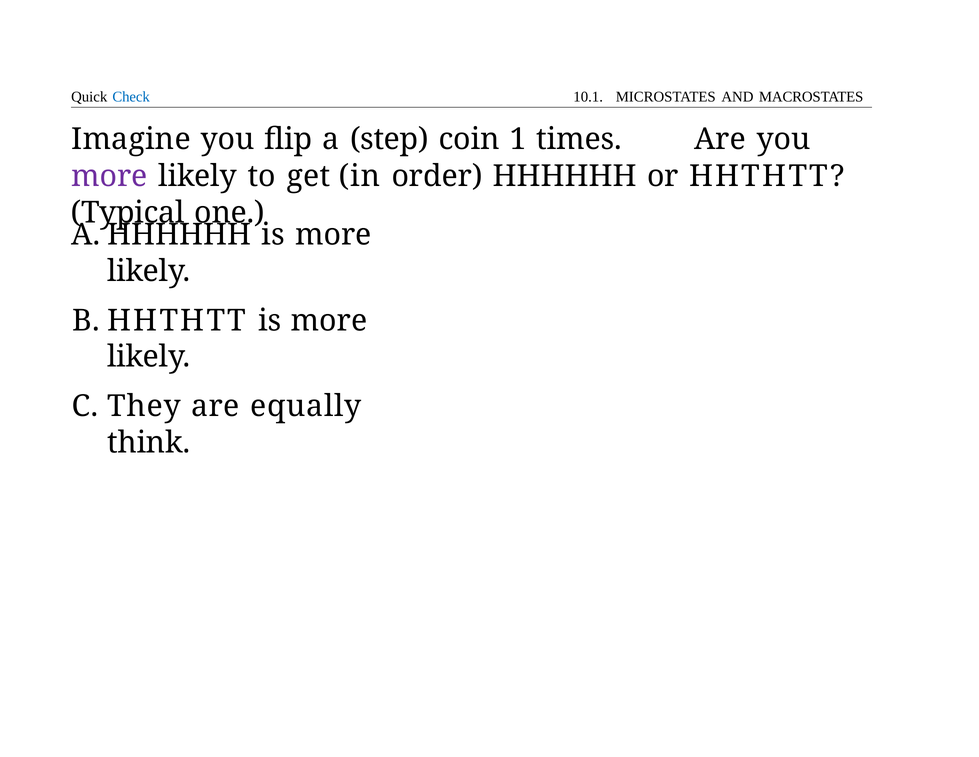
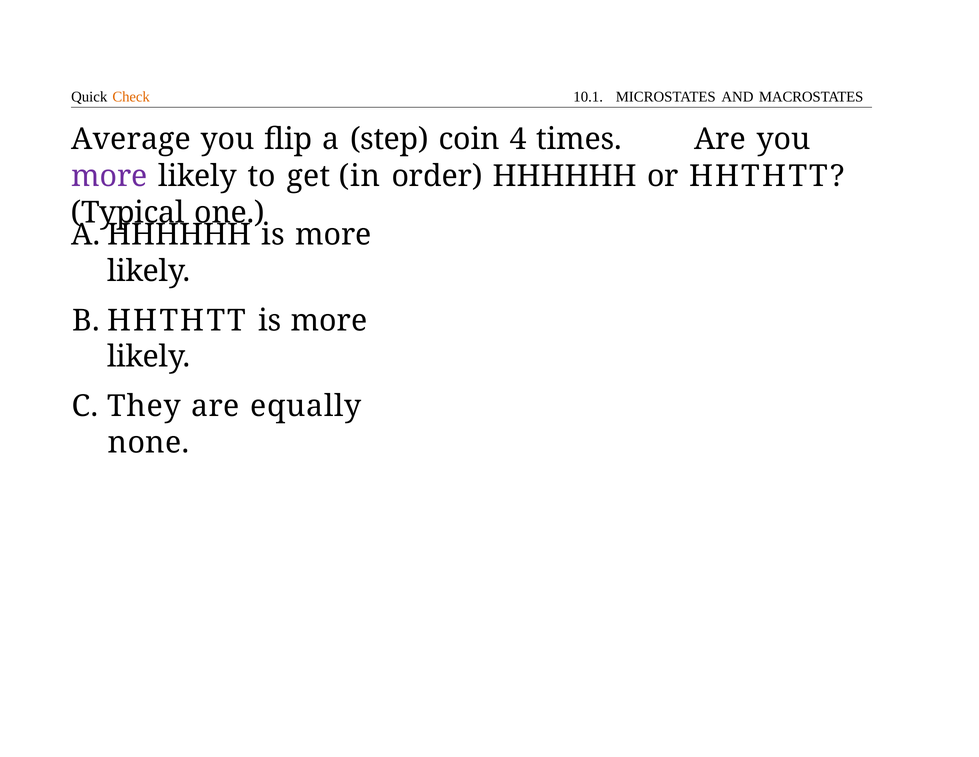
Check colour: blue -> orange
Imagine: Imagine -> Average
1: 1 -> 4
think: think -> none
